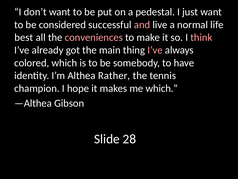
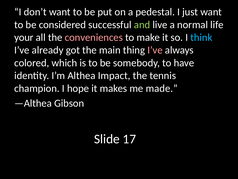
and colour: pink -> light green
best: best -> your
think colour: pink -> light blue
Rather: Rather -> Impact
me which: which -> made
28: 28 -> 17
